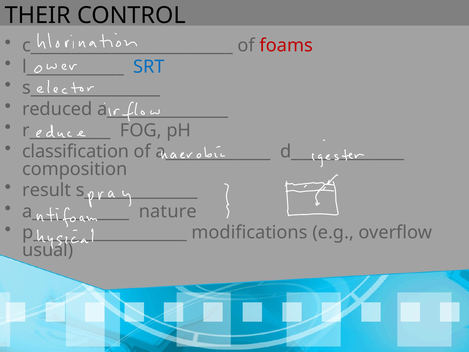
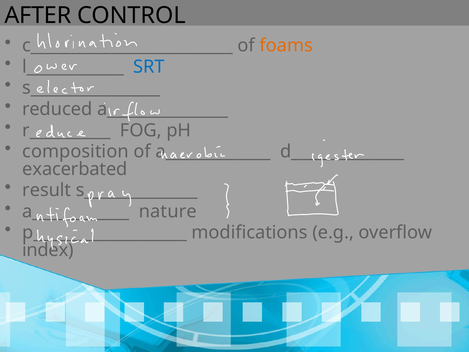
THEIR: THEIR -> AFTER
foams colour: red -> orange
classification: classification -> composition
composition: composition -> exacerbated
usual: usual -> index
